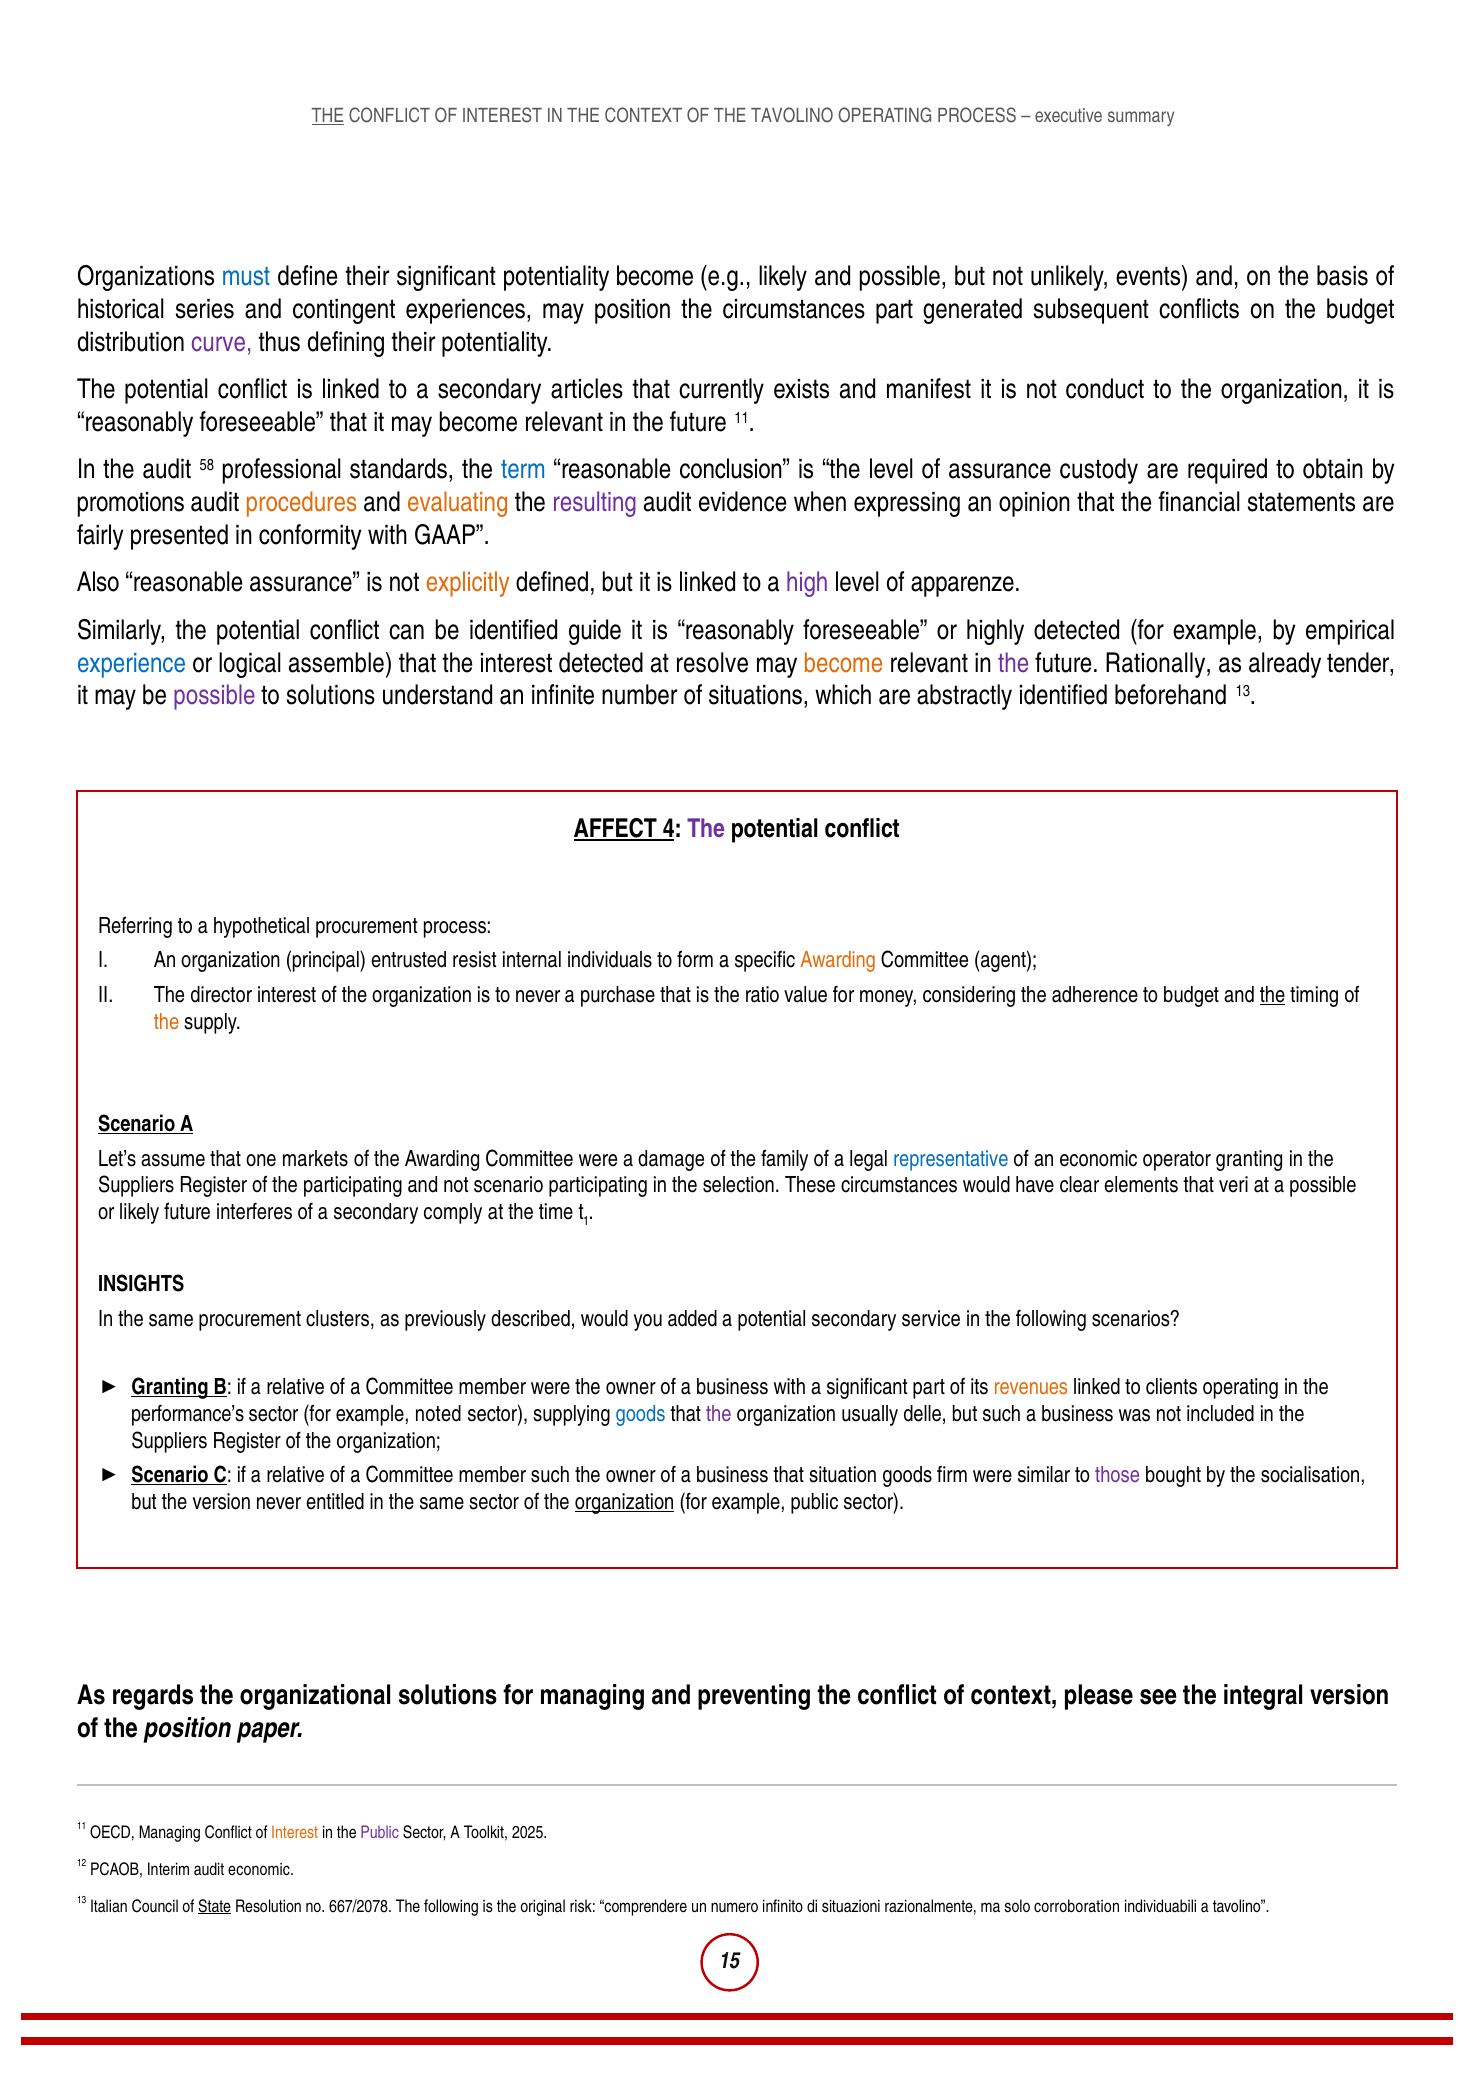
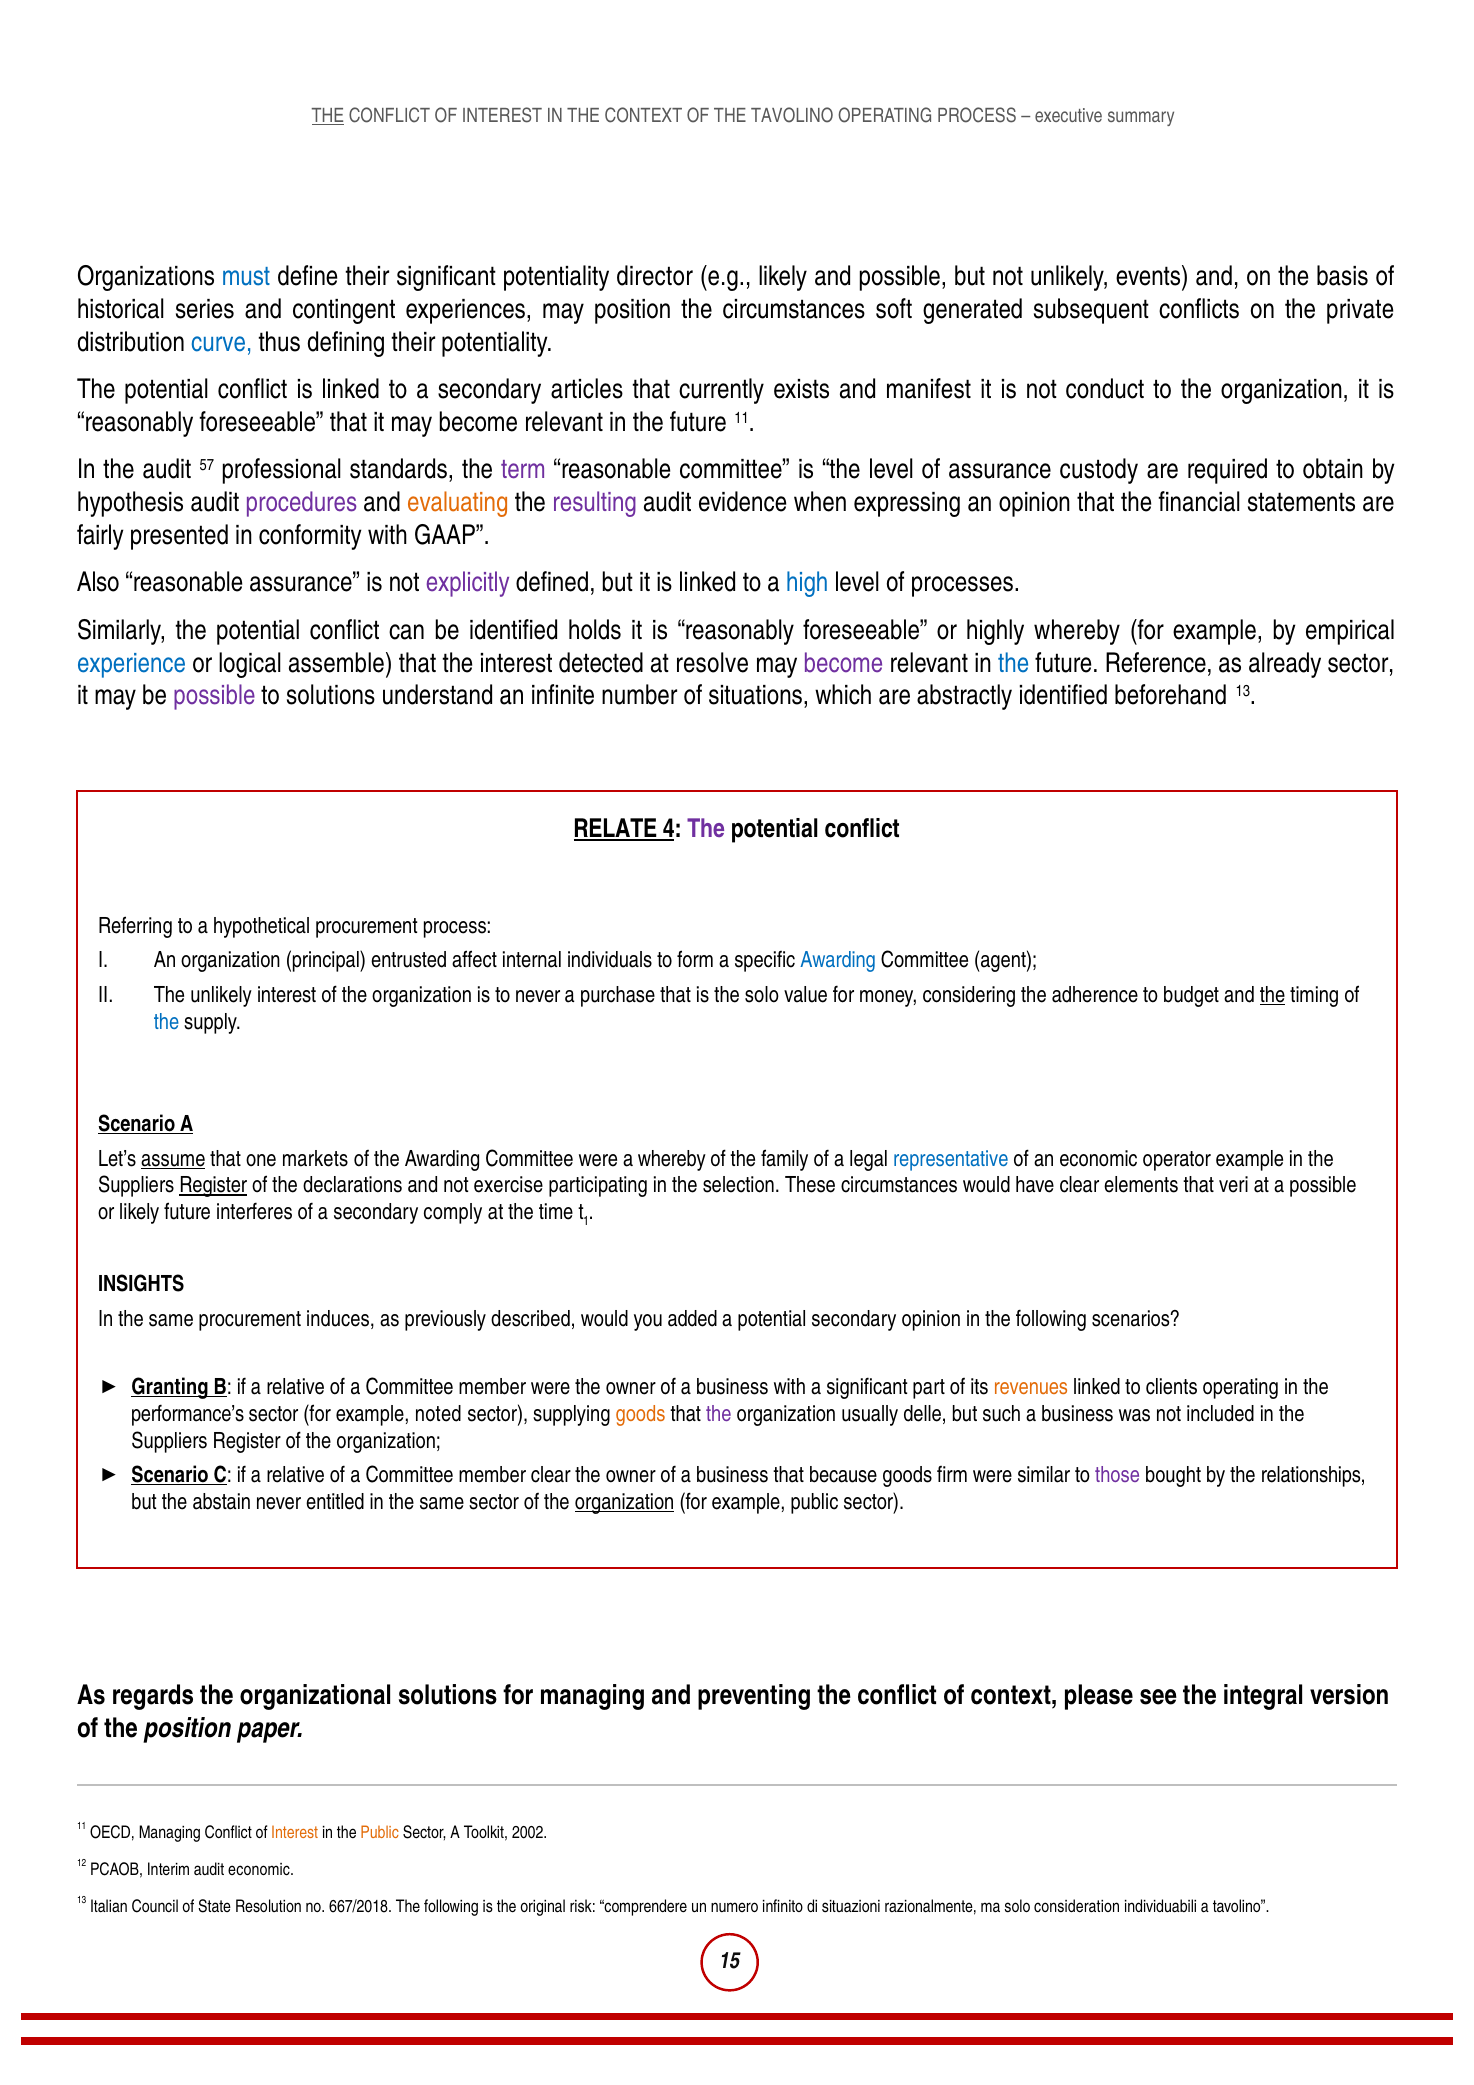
potentiality become: become -> director
circumstances part: part -> soft
the budget: budget -> private
curve colour: purple -> blue
58: 58 -> 57
term colour: blue -> purple
reasonable conclusion: conclusion -> committee
promotions: promotions -> hypothesis
procedures colour: orange -> purple
explicitly colour: orange -> purple
high colour: purple -> blue
apparenze: apparenze -> processes
guide: guide -> holds
highly detected: detected -> whereby
become at (843, 663) colour: orange -> purple
the at (1014, 663) colour: purple -> blue
Rationally: Rationally -> Reference
already tender: tender -> sector
AFFECT: AFFECT -> RELATE
resist: resist -> affect
Awarding at (838, 960) colour: orange -> blue
The director: director -> unlikely
the ratio: ratio -> solo
the at (166, 1022) colour: orange -> blue
assume underline: none -> present
a damage: damage -> whereby
operator granting: granting -> example
Register at (213, 1185) underline: none -> present
the participating: participating -> declarations
not scenario: scenario -> exercise
clusters: clusters -> induces
secondary service: service -> opinion
goods at (641, 1414) colour: blue -> orange
member such: such -> clear
situation: situation -> because
socialisation: socialisation -> relationships
the version: version -> abstain
Public at (380, 1832) colour: purple -> orange
2025: 2025 -> 2002
State underline: present -> none
667/2078: 667/2078 -> 667/2018
corroboration: corroboration -> consideration
